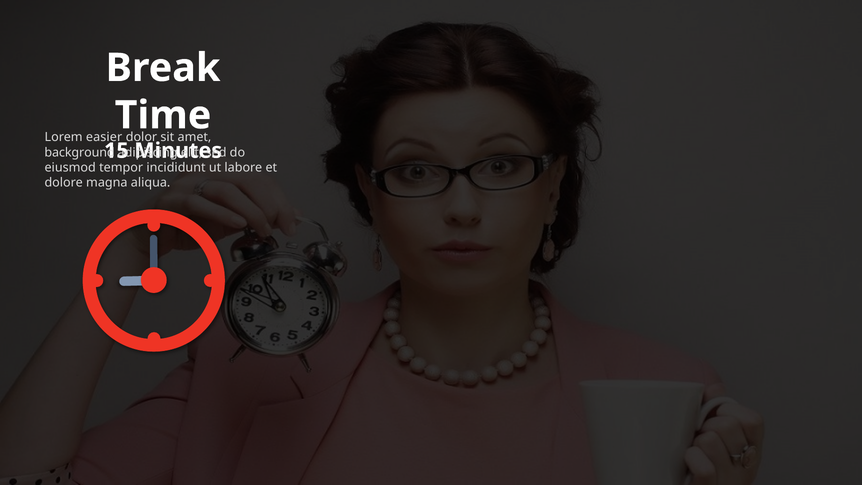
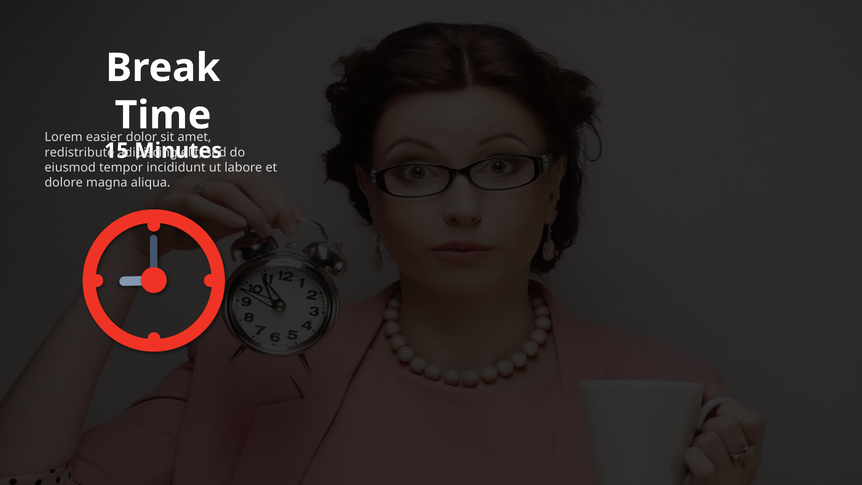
background: background -> redistribute
